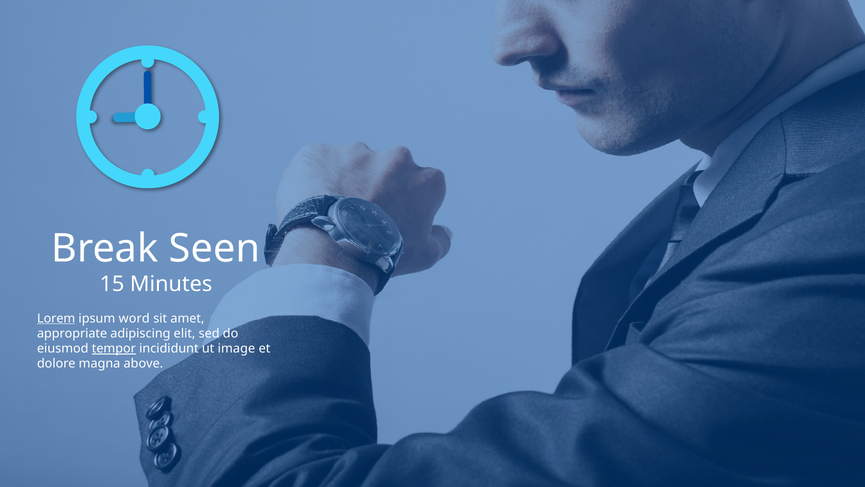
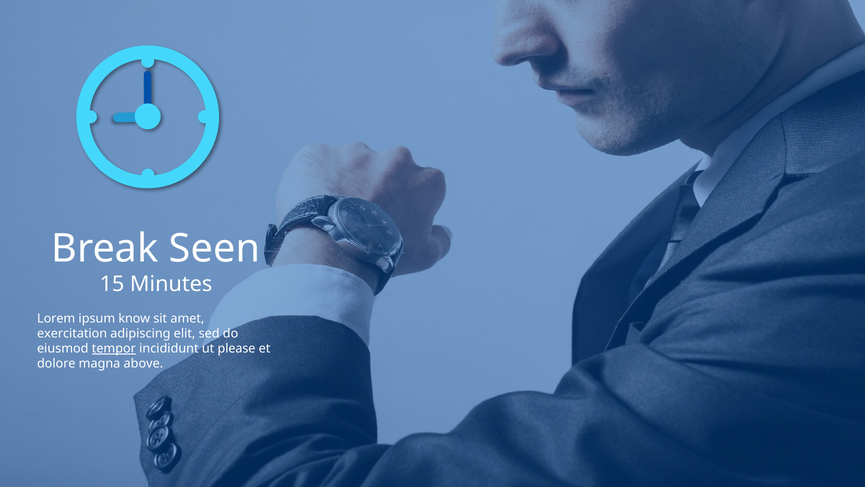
Lorem underline: present -> none
word: word -> know
appropriate: appropriate -> exercitation
image: image -> please
